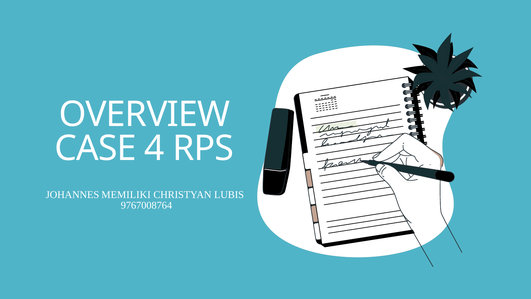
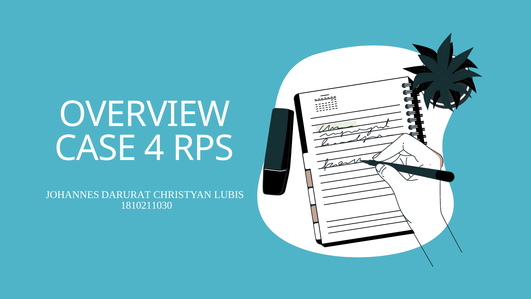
MEMILIKI: MEMILIKI -> DARURAT
9767008764: 9767008764 -> 1810211030
